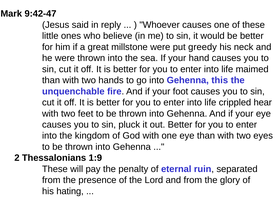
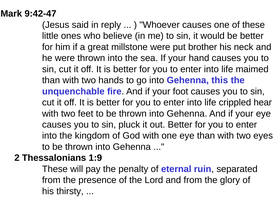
greedy: greedy -> brother
hating: hating -> thirsty
